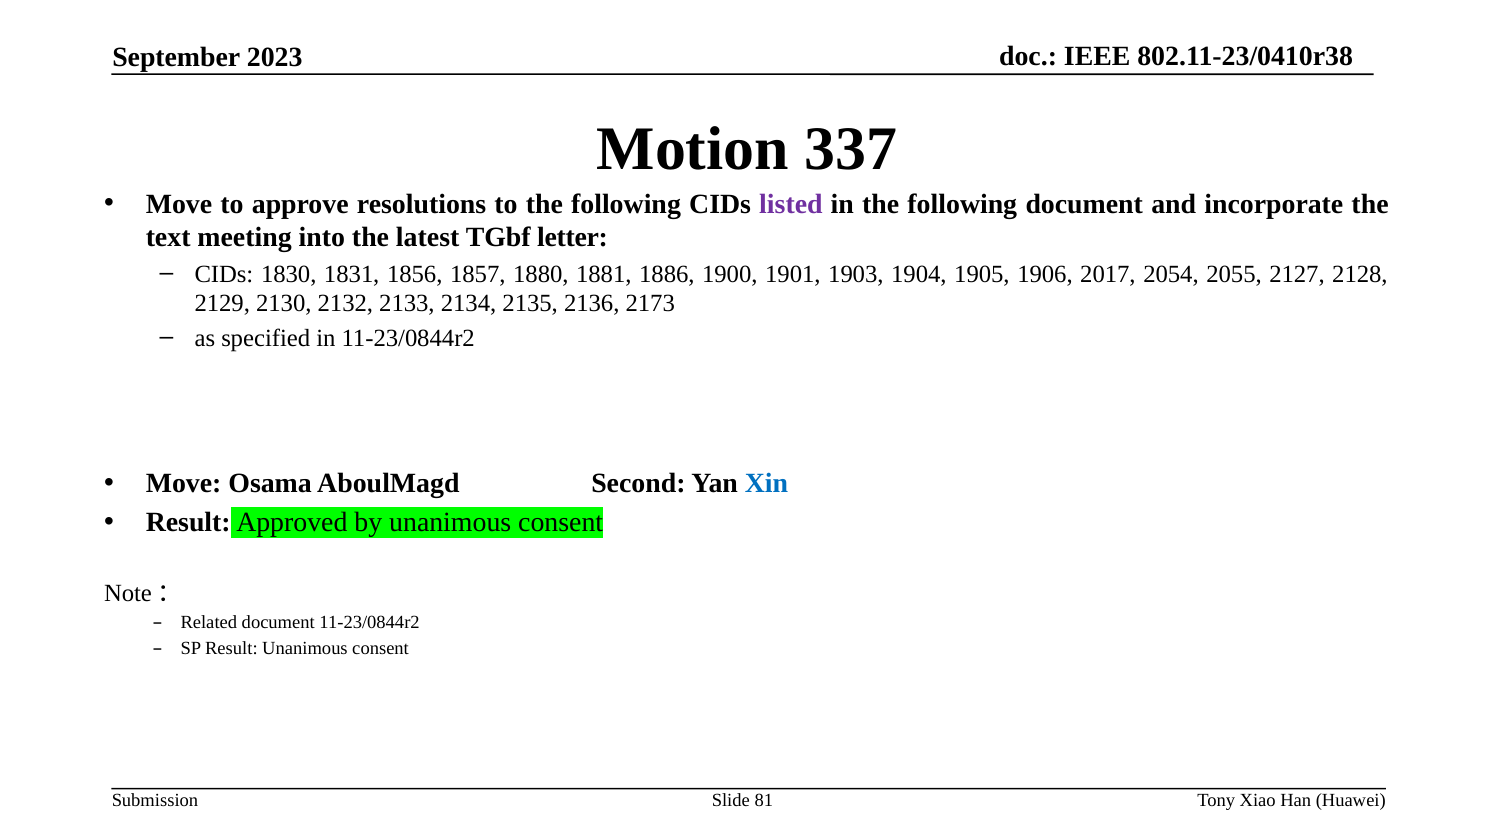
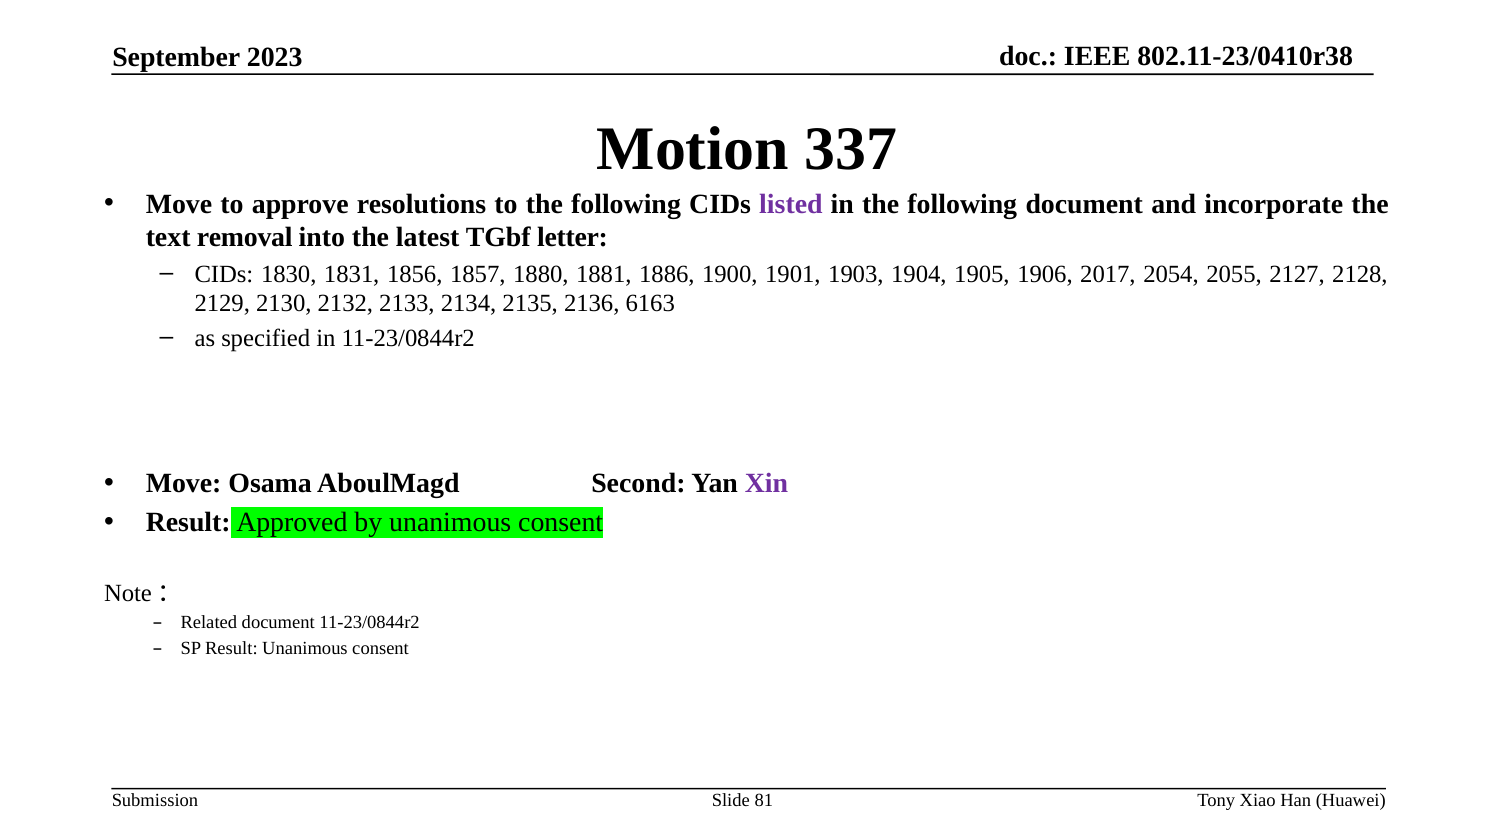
meeting: meeting -> removal
2173: 2173 -> 6163
Xin colour: blue -> purple
